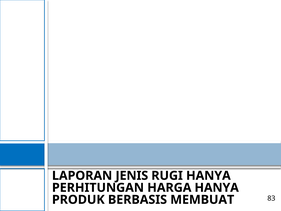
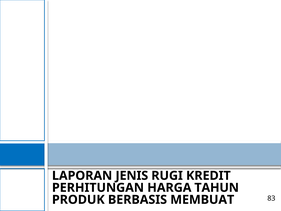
RUGI HANYA: HANYA -> KREDIT
HARGA HANYA: HANYA -> TAHUN
